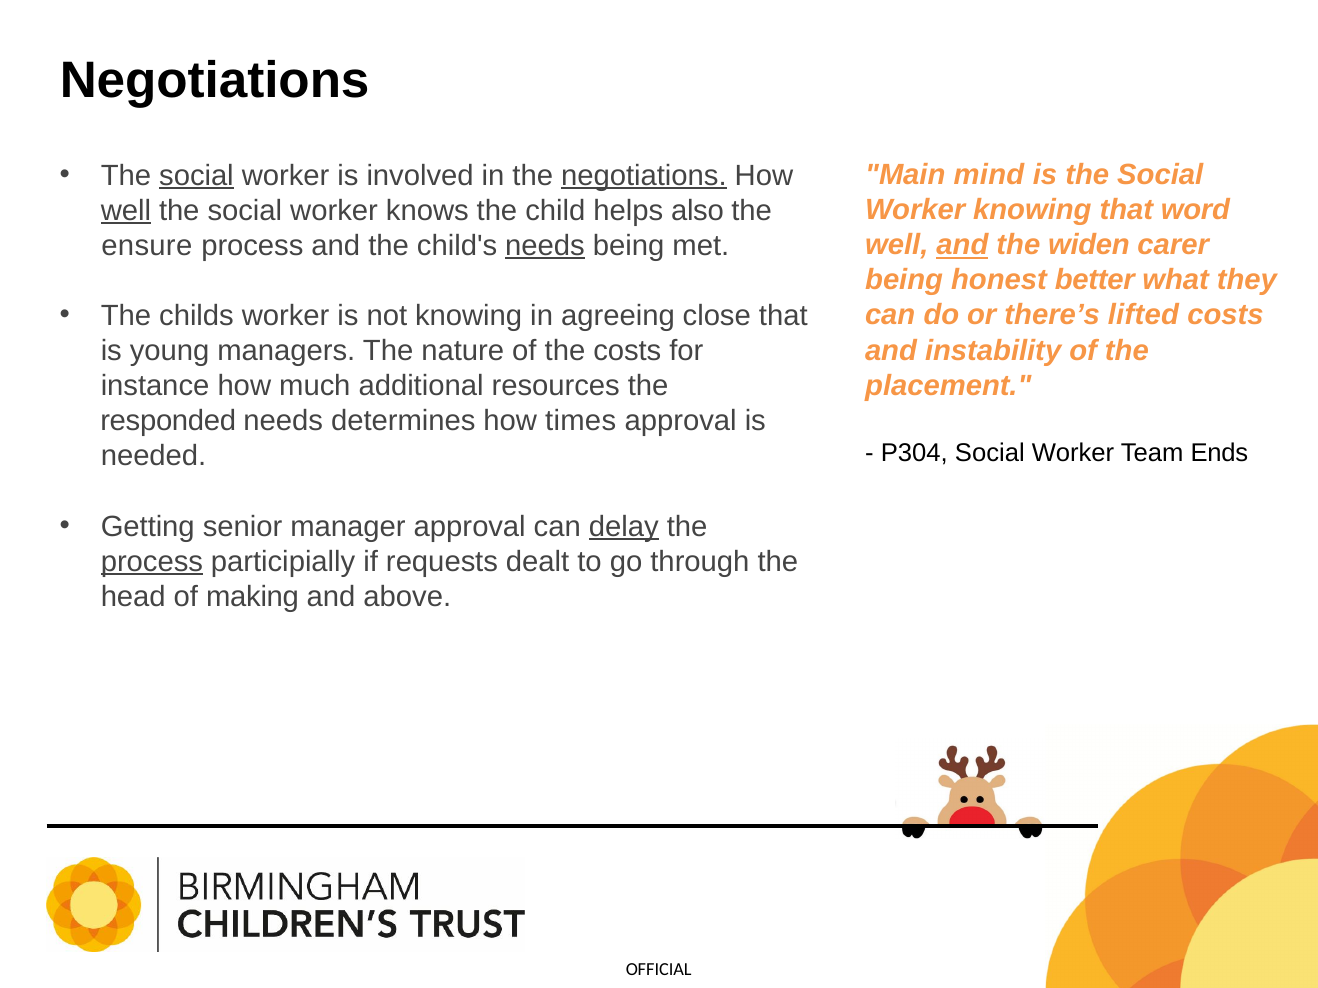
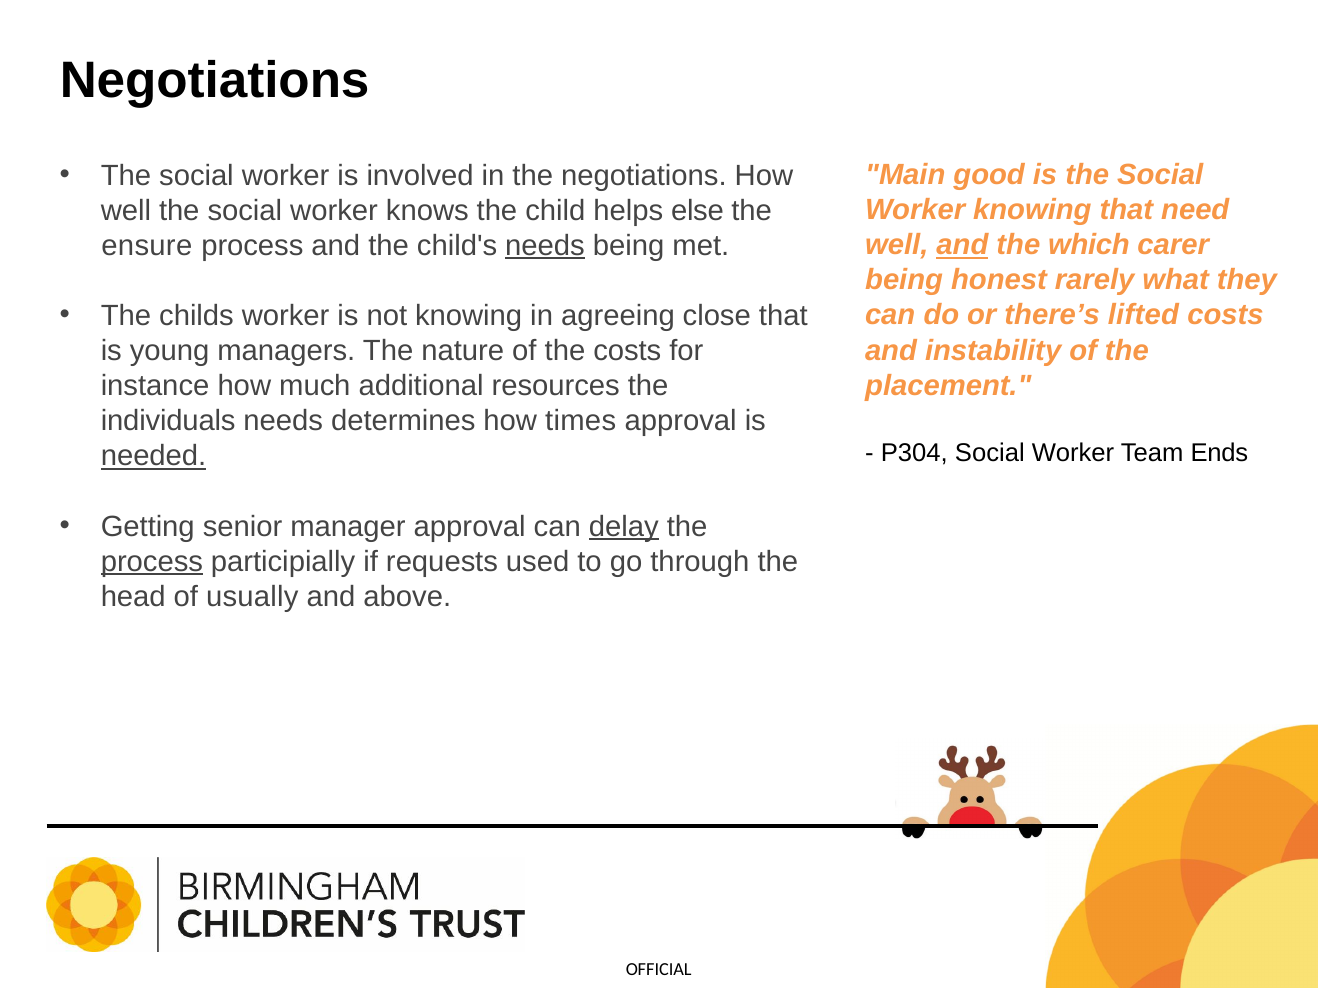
social at (196, 176) underline: present -> none
negotiations at (644, 176) underline: present -> none
mind: mind -> good
word: word -> need
well at (126, 211) underline: present -> none
also: also -> else
widen: widen -> which
better: better -> rarely
responded: responded -> individuals
needed underline: none -> present
dealt: dealt -> used
making: making -> usually
